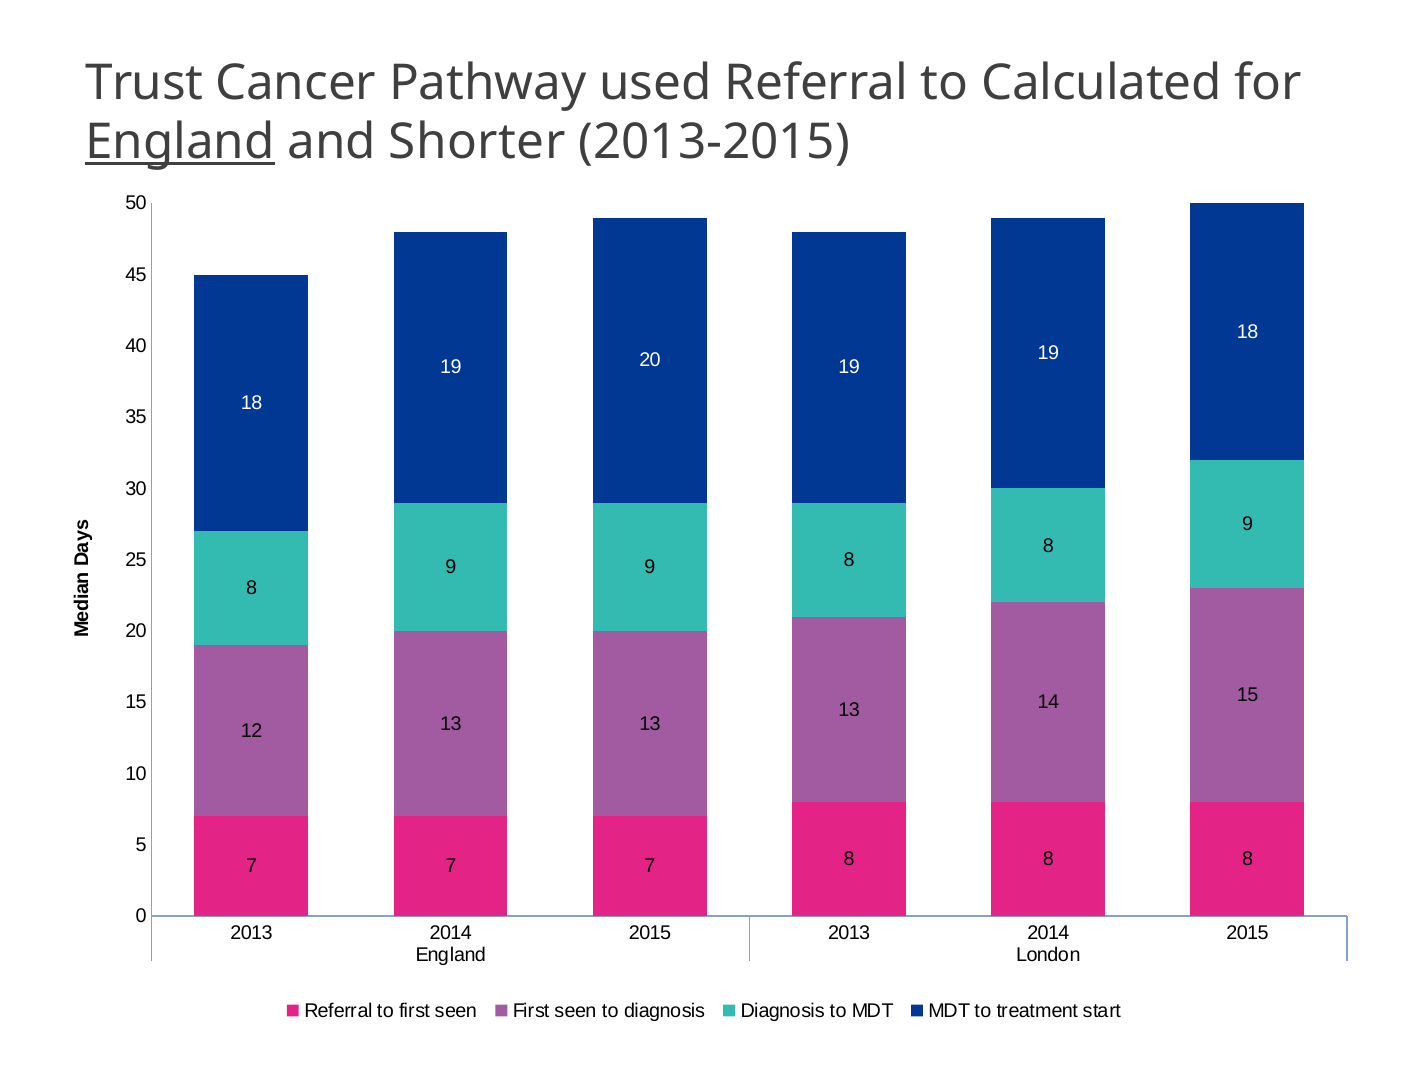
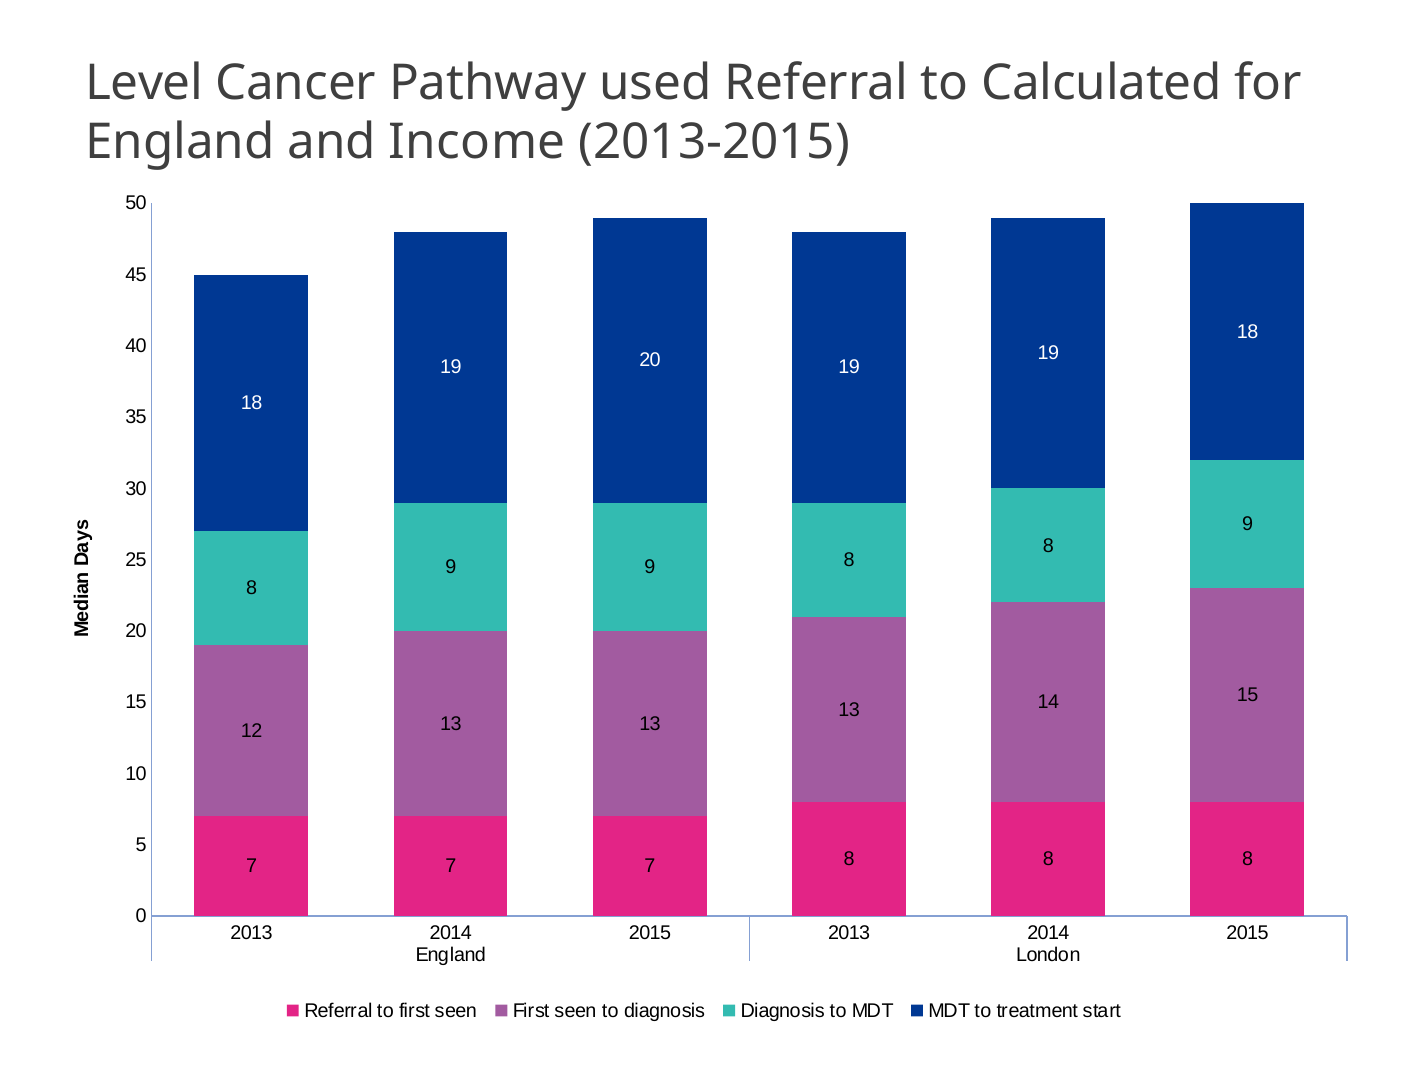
Trust: Trust -> Level
England at (180, 142) underline: present -> none
Shorter: Shorter -> Income
